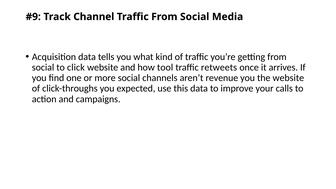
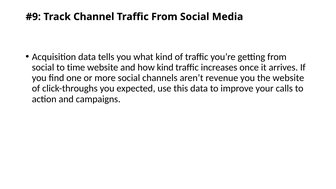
click: click -> time
how tool: tool -> kind
retweets: retweets -> increases
